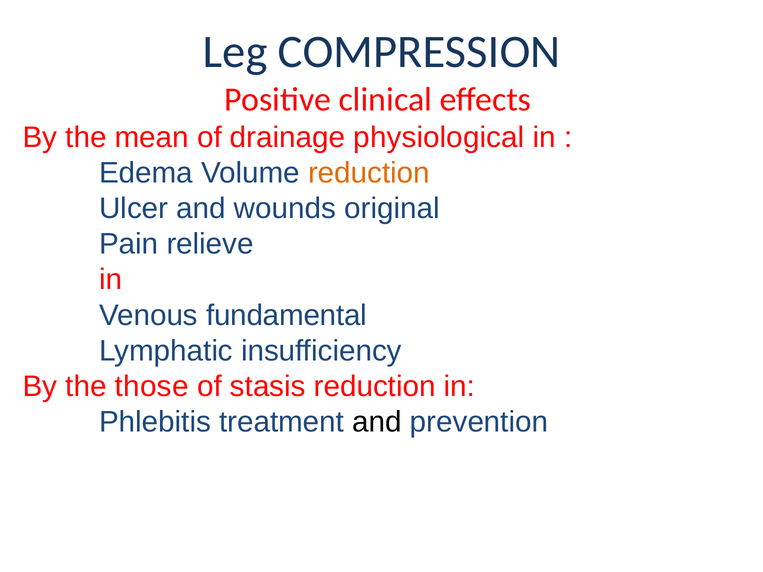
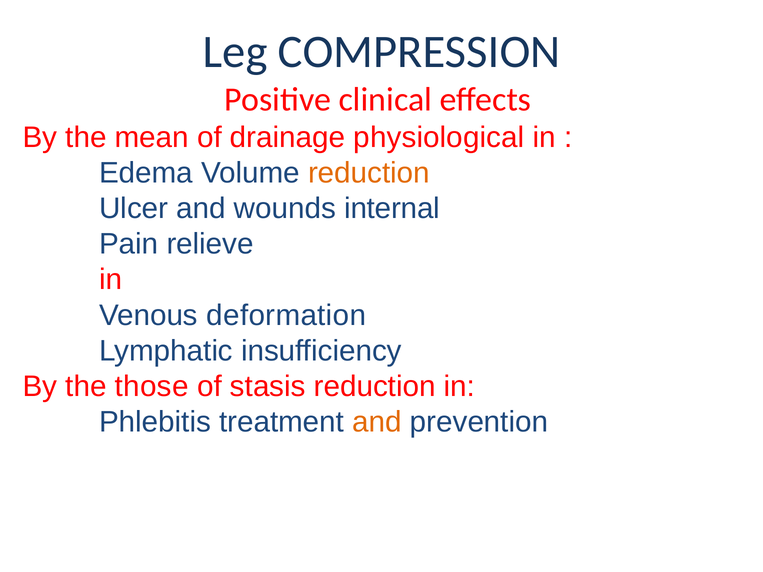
original: original -> internal
fundamental: fundamental -> deformation
and at (377, 422) colour: black -> orange
